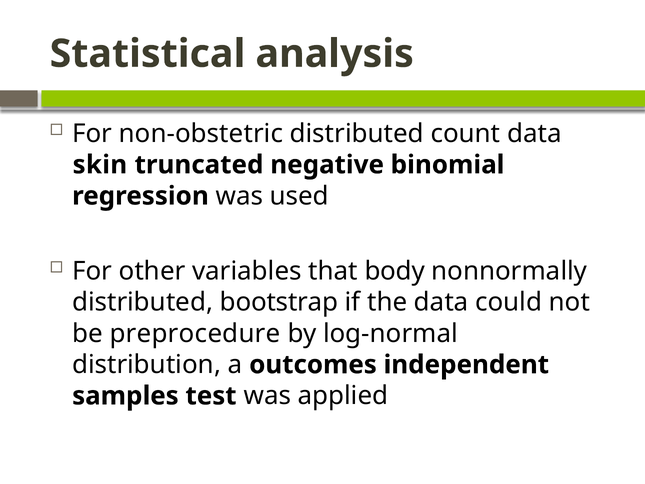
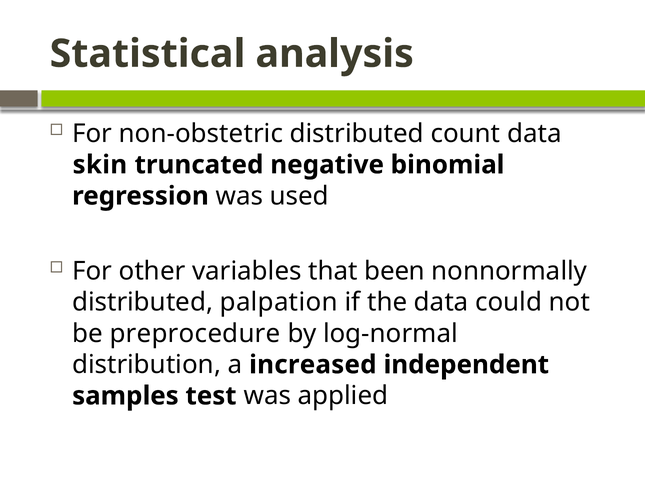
body: body -> been
bootstrap: bootstrap -> palpation
outcomes: outcomes -> increased
